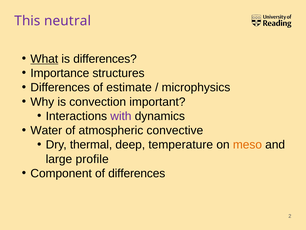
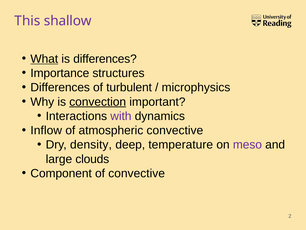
neutral: neutral -> shallow
estimate: estimate -> turbulent
convection underline: none -> present
Water: Water -> Inflow
thermal: thermal -> density
meso colour: orange -> purple
profile: profile -> clouds
of differences: differences -> convective
